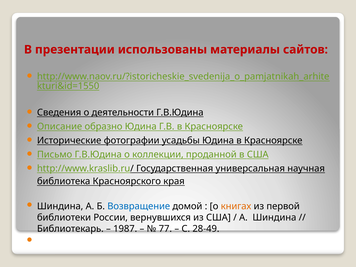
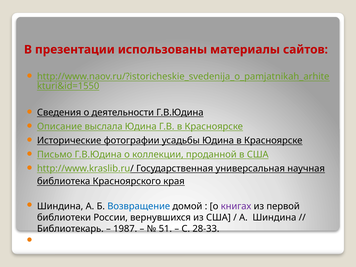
образно: образно -> выслала
книгах colour: orange -> purple
77: 77 -> 51
28-49: 28-49 -> 28-33
